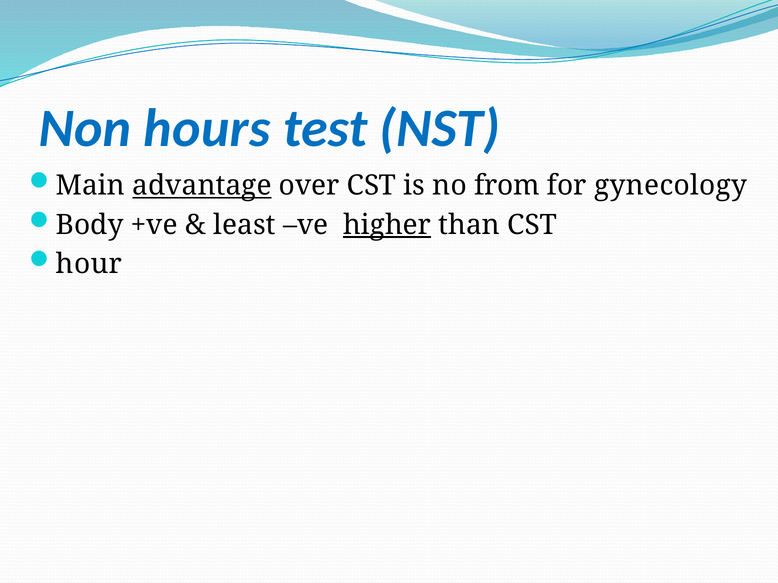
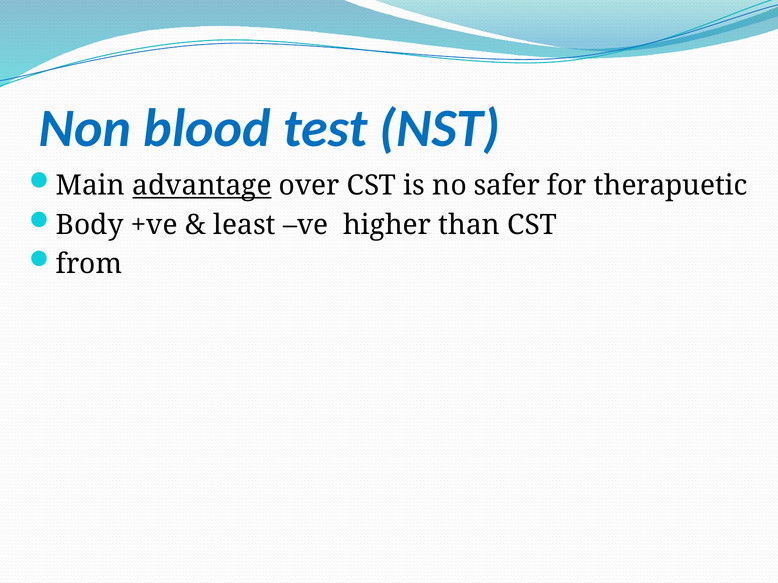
hours: hours -> blood
from: from -> safer
gynecology: gynecology -> therapuetic
higher underline: present -> none
hour: hour -> from
